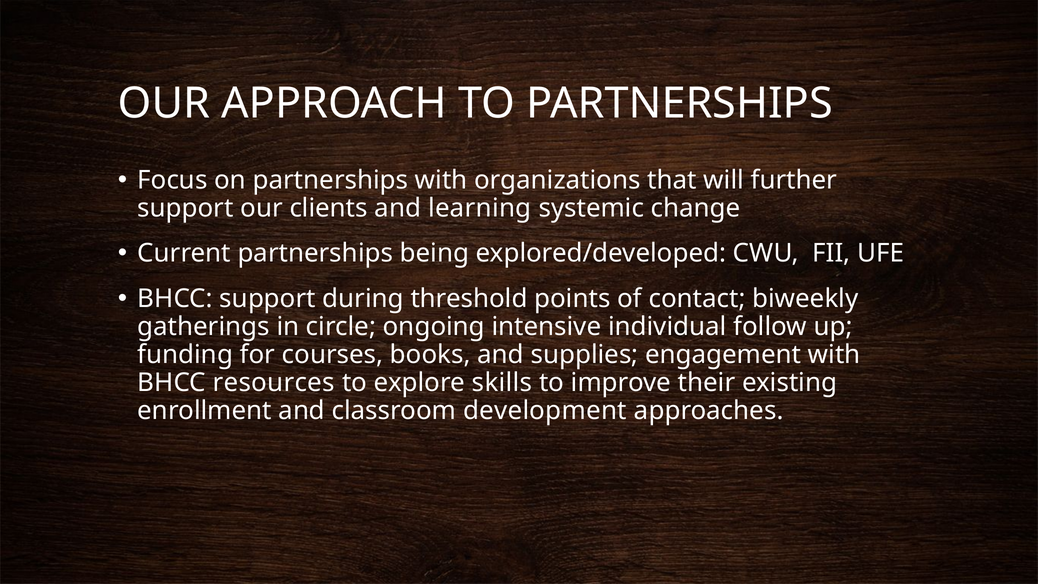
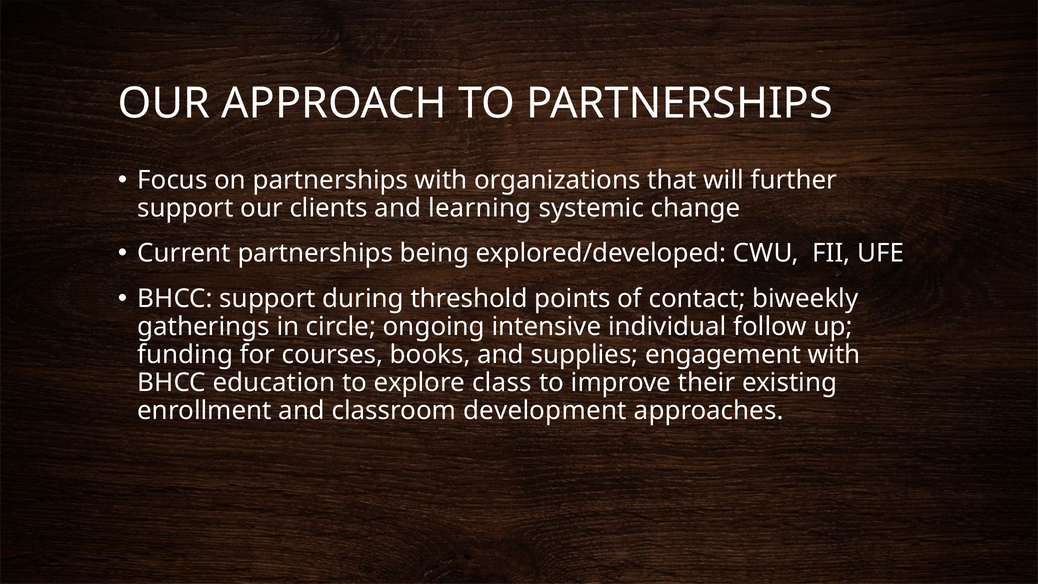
resources: resources -> education
skills: skills -> class
